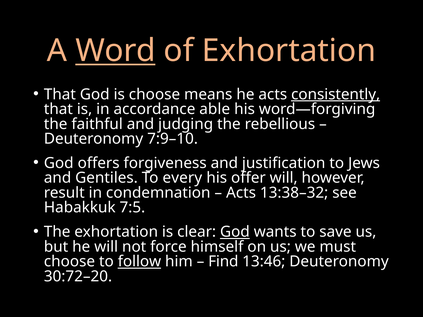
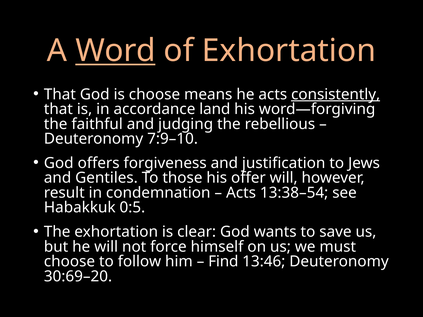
able: able -> land
every: every -> those
13:38–32: 13:38–32 -> 13:38–54
7:5: 7:5 -> 0:5
God at (235, 232) underline: present -> none
follow underline: present -> none
30:72–20: 30:72–20 -> 30:69–20
